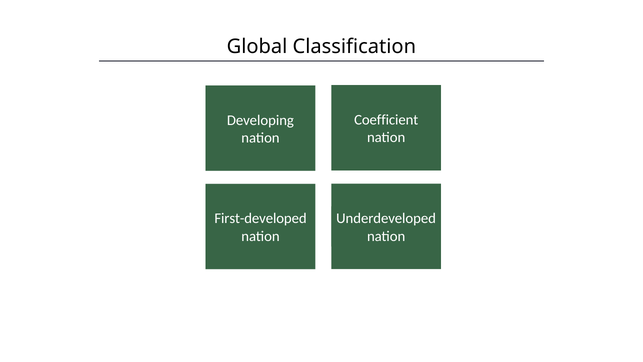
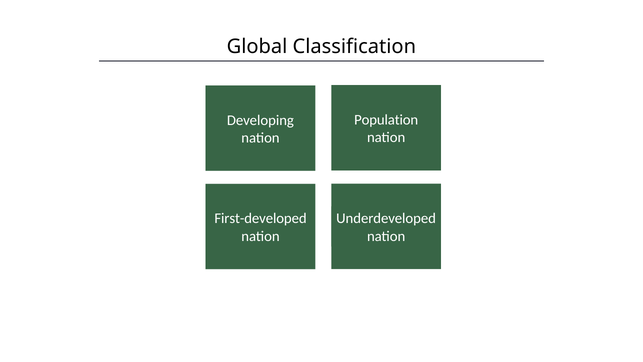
Coefficient: Coefficient -> Population
